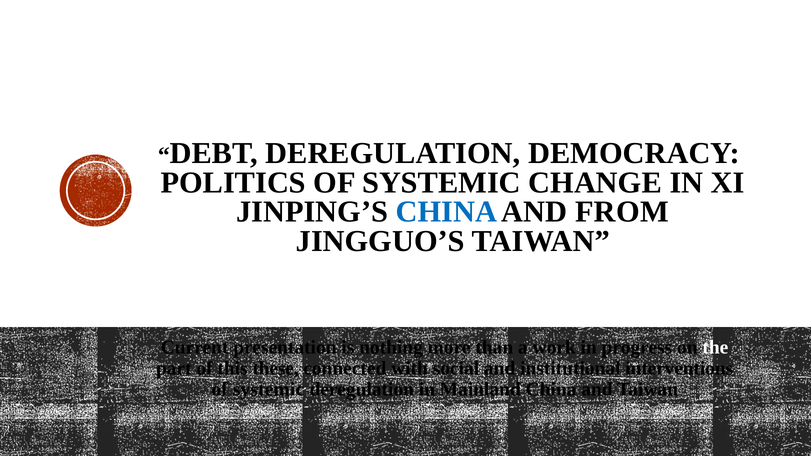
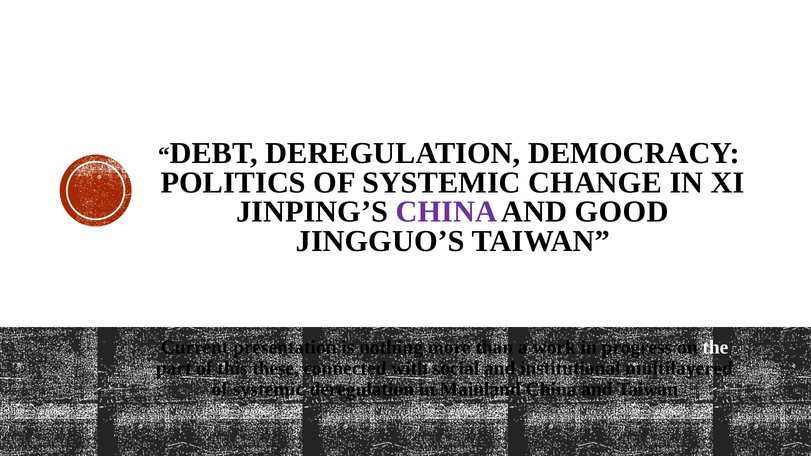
CHINA at (446, 212) colour: blue -> purple
FROM: FROM -> GOOD
interventions: interventions -> multilayered
